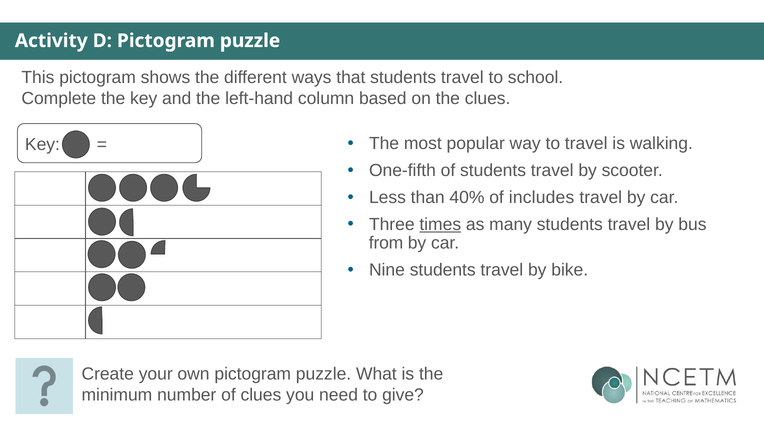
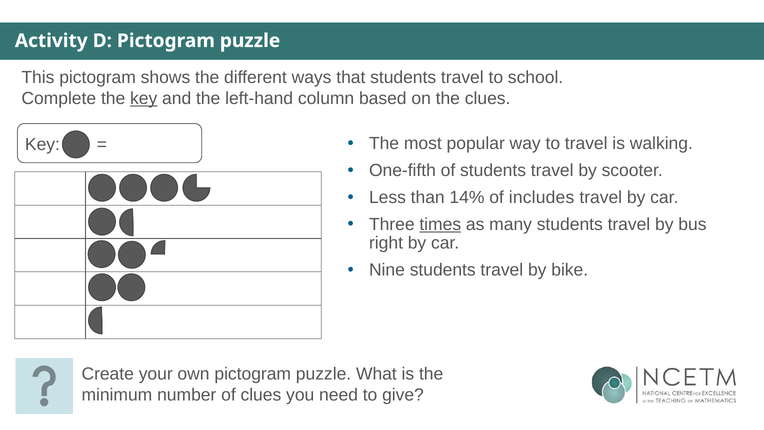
key at (144, 98) underline: none -> present
40%: 40% -> 14%
from: from -> right
